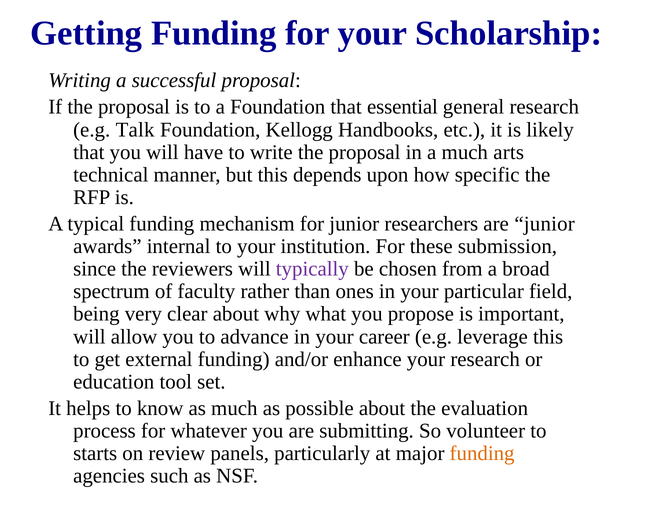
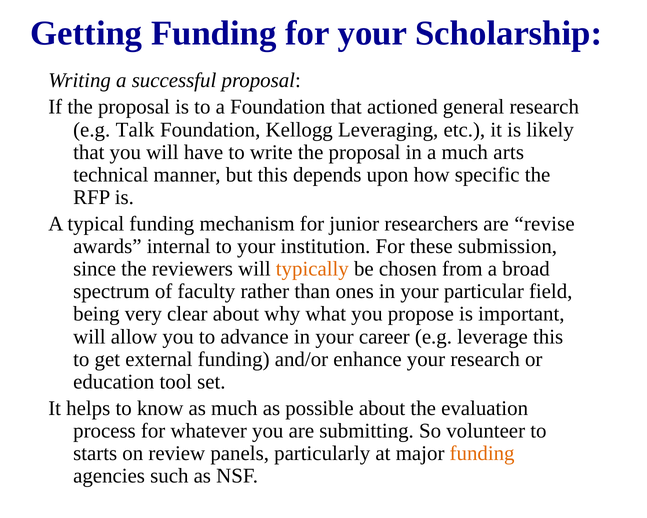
essential: essential -> actioned
Handbooks: Handbooks -> Leveraging
are junior: junior -> revise
typically colour: purple -> orange
